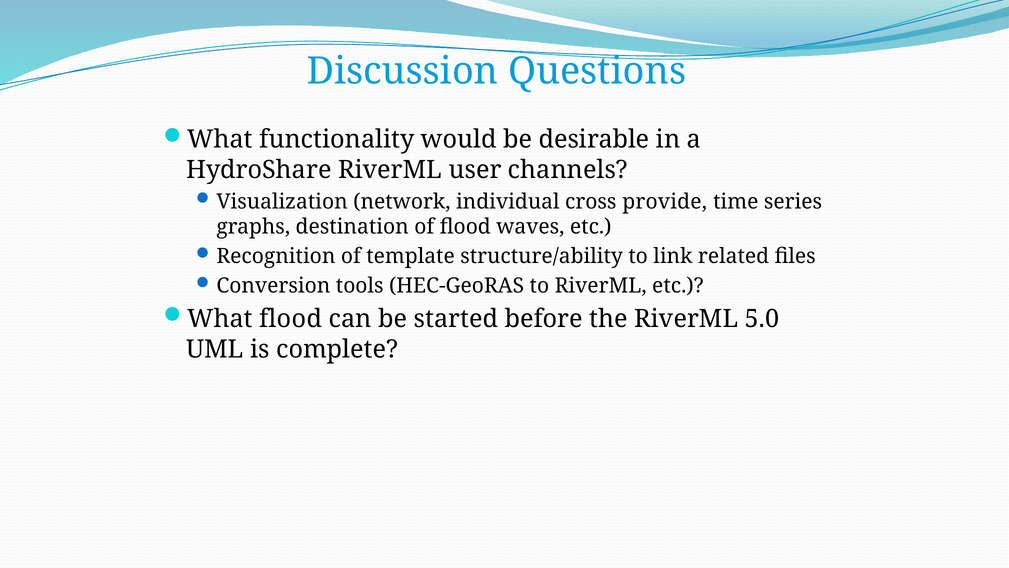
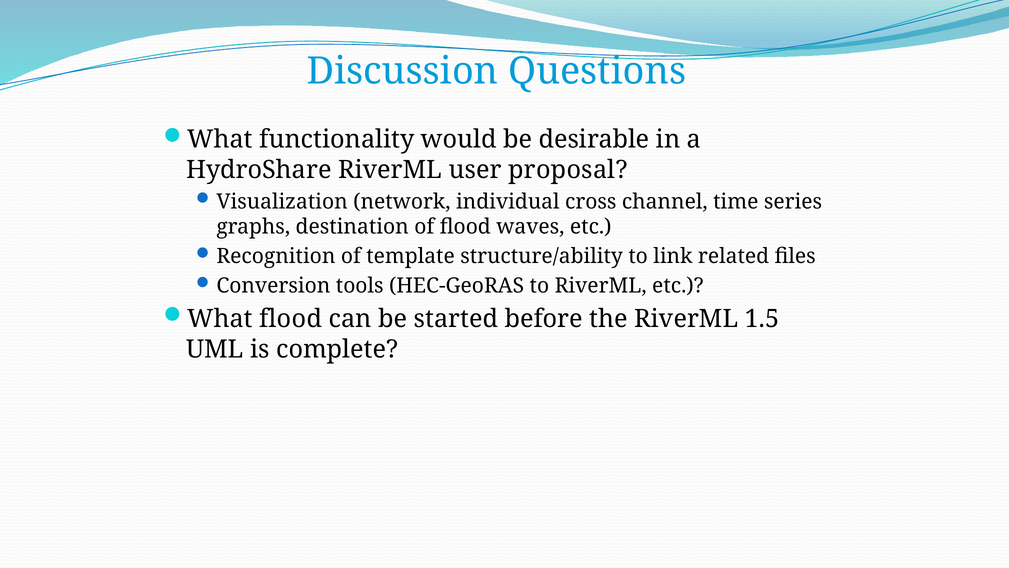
channels: channels -> proposal
provide: provide -> channel
5.0: 5.0 -> 1.5
